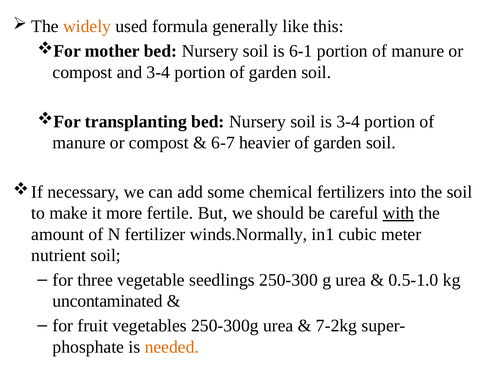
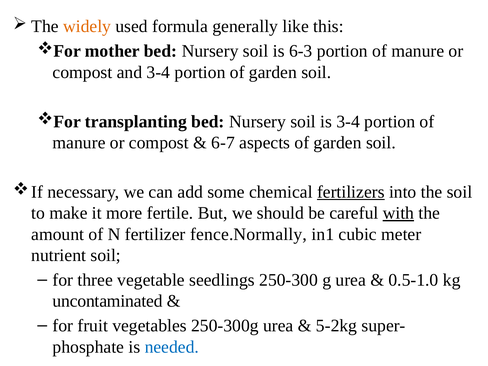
6-1: 6-1 -> 6-3
heavier: heavier -> aspects
fertilizers underline: none -> present
winds.Normally: winds.Normally -> fence.Normally
7-2kg: 7-2kg -> 5-2kg
needed colour: orange -> blue
